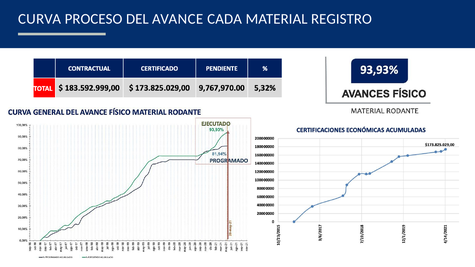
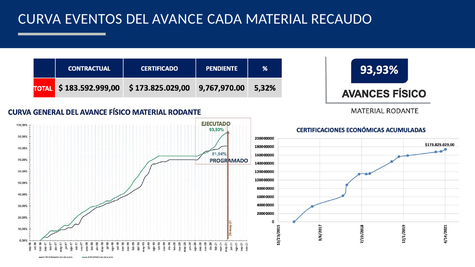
PROCESO: PROCESO -> EVENTOS
REGISTRO: REGISTRO -> RECAUDO
